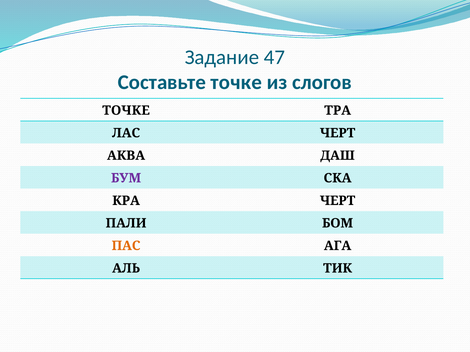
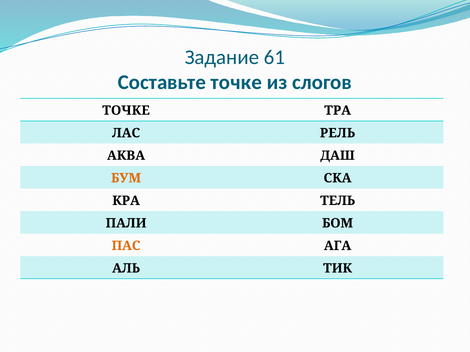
47: 47 -> 61
ЛАС ЧЕРТ: ЧЕРТ -> РЕЛЬ
БУМ colour: purple -> orange
КРА ЧЕРТ: ЧЕРТ -> ТЕЛЬ
